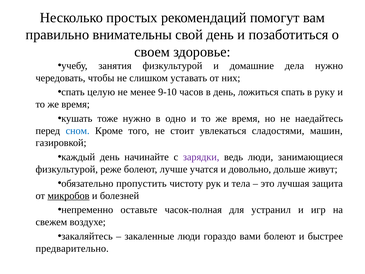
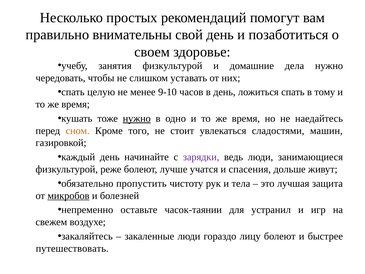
руку: руку -> тому
нужно at (137, 118) underline: none -> present
сном colour: blue -> orange
довольно: довольно -> спасения
часок-полная: часок-полная -> часок-таянии
вами: вами -> лицу
предварительно: предварительно -> путешествовать
